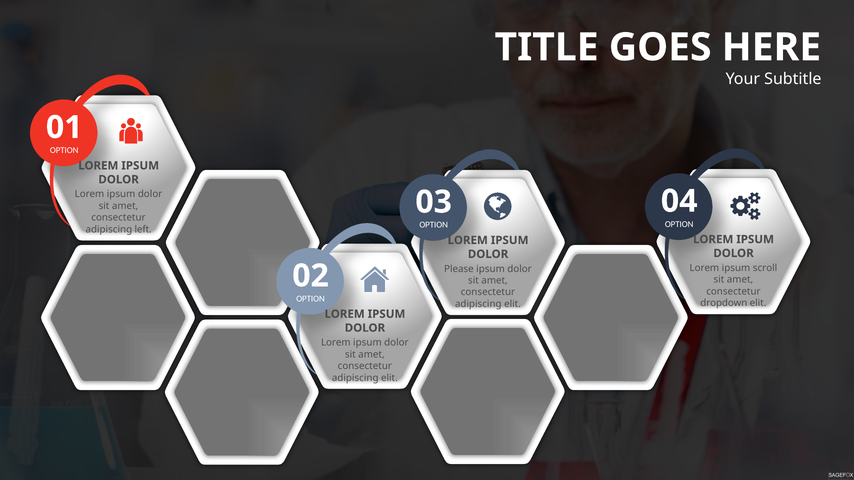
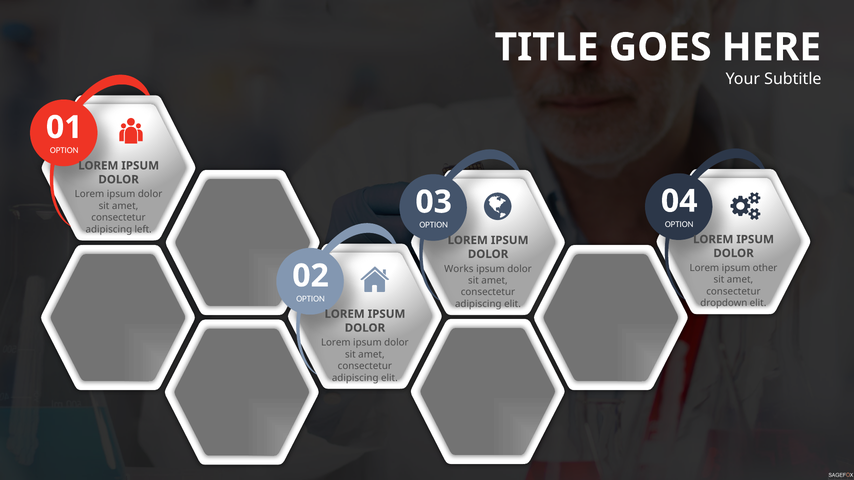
scroll: scroll -> other
Please: Please -> Works
